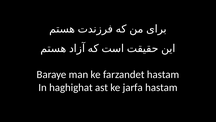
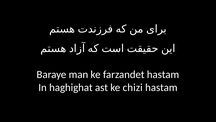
jarfa: jarfa -> chizi
